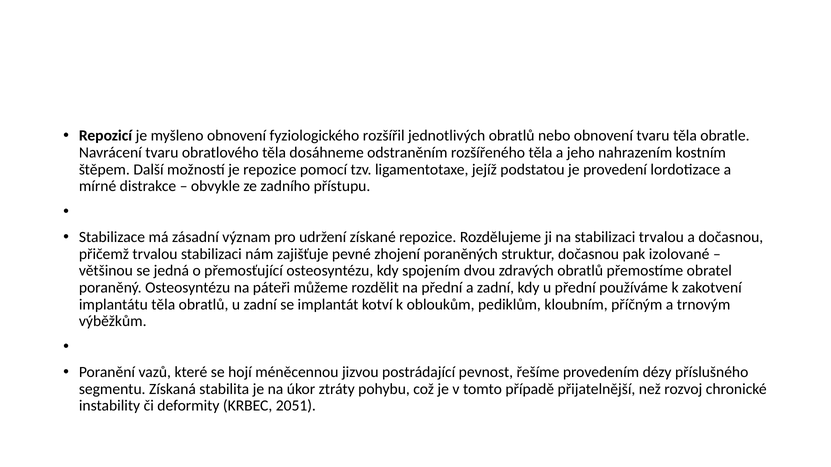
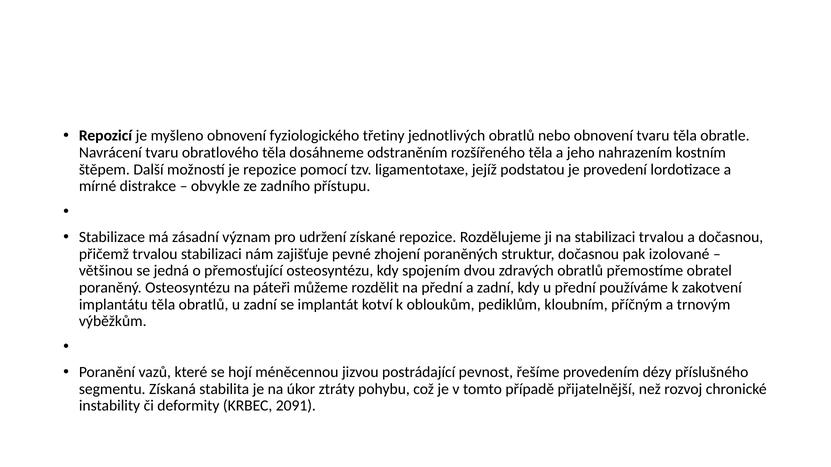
rozšířil: rozšířil -> třetiny
2051: 2051 -> 2091
